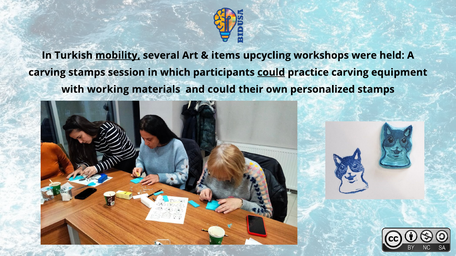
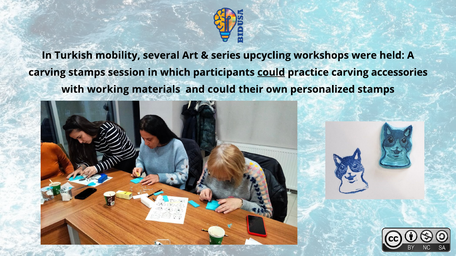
mobility underline: present -> none
items: items -> series
equipment: equipment -> accessories
